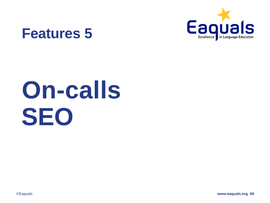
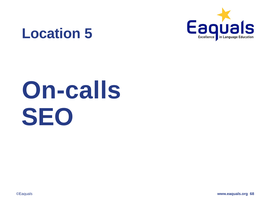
Features: Features -> Location
